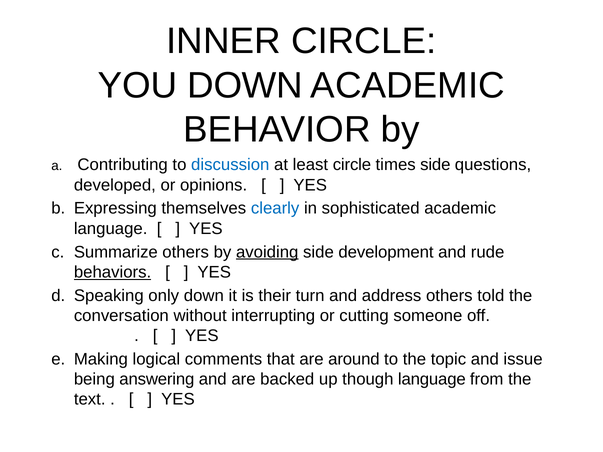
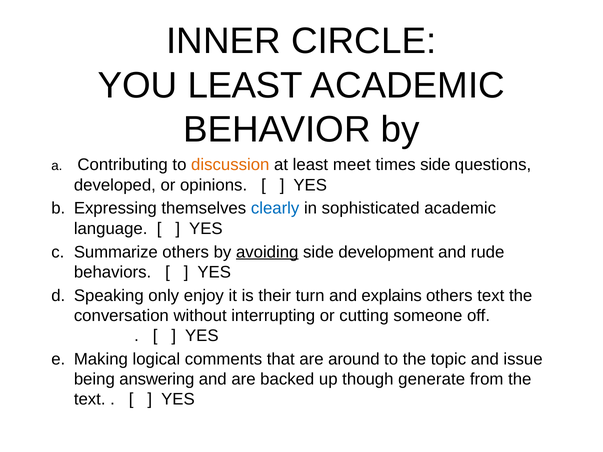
YOU DOWN: DOWN -> LEAST
discussion colour: blue -> orange
least circle: circle -> meet
behaviors underline: present -> none
only down: down -> enjoy
address: address -> explains
others told: told -> text
though language: language -> generate
